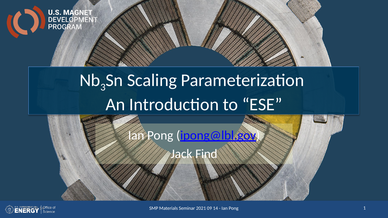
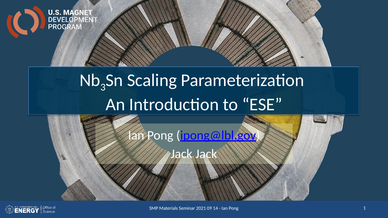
Jack Find: Find -> Jack
